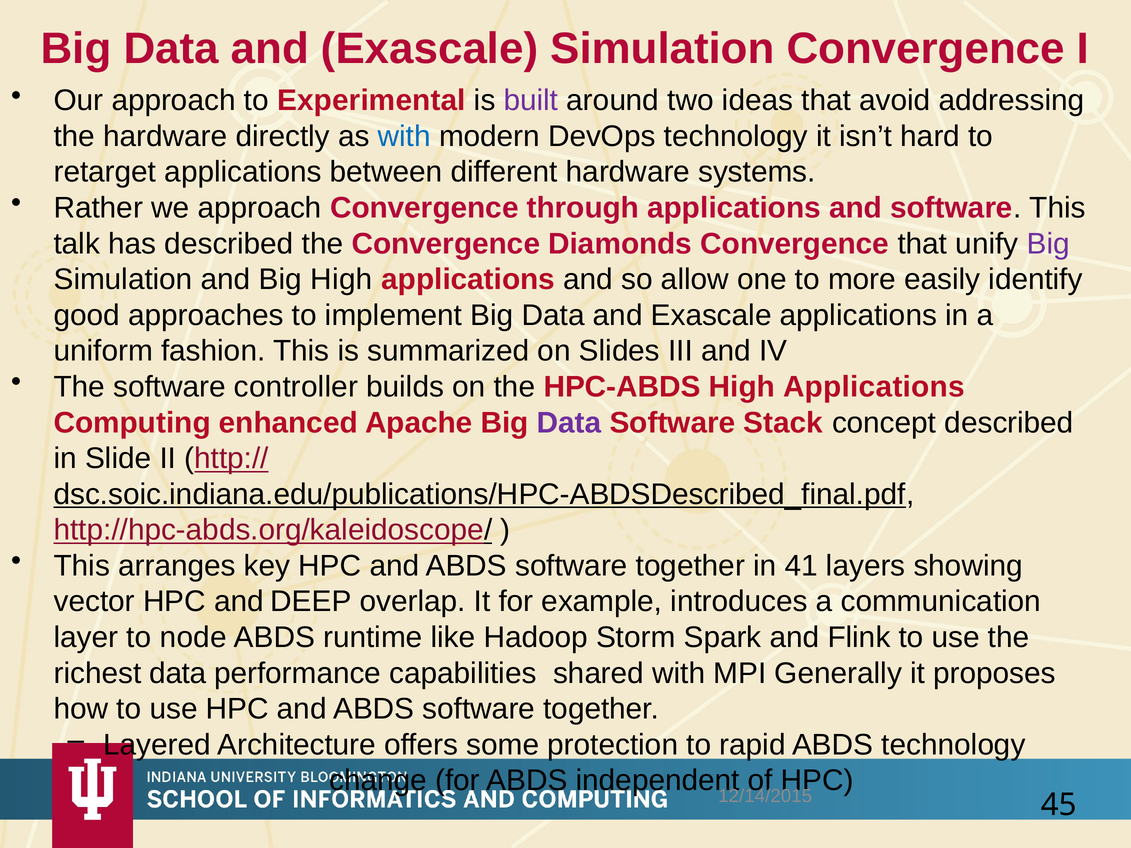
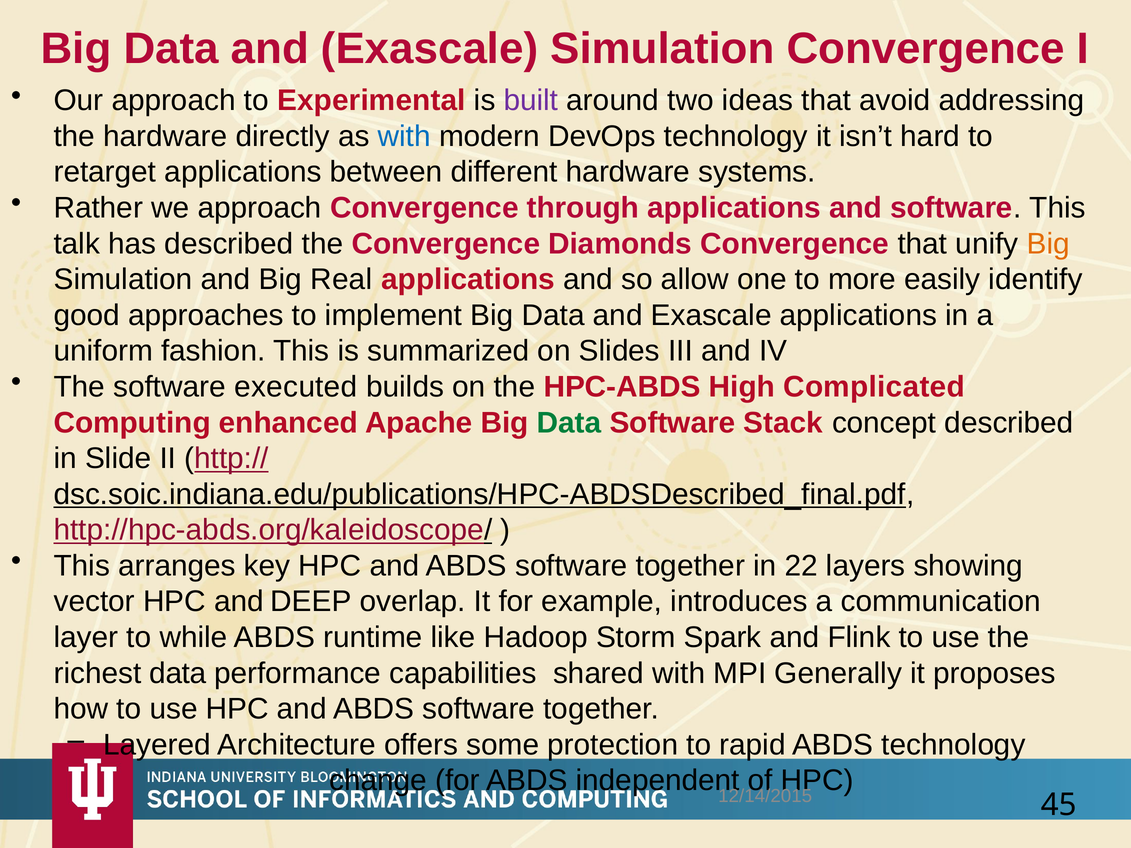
Big at (1048, 244) colour: purple -> orange
Big High: High -> Real
controller: controller -> executed
HPC-ABDS High Applications: Applications -> Complicated
Data at (569, 423) colour: purple -> green
41: 41 -> 22
node: node -> while
